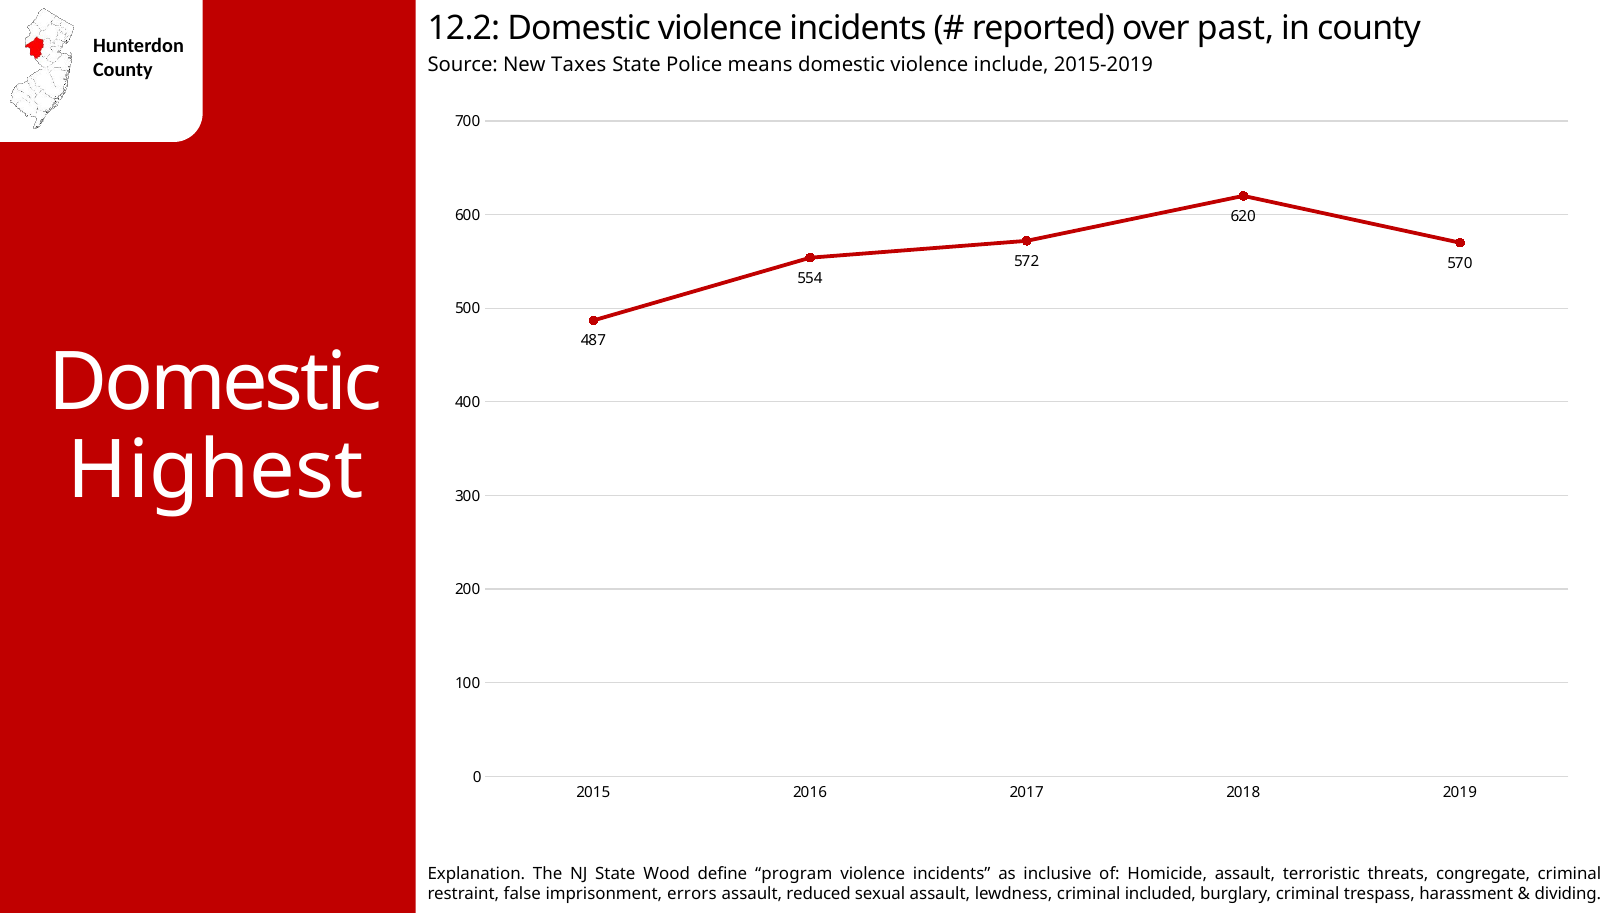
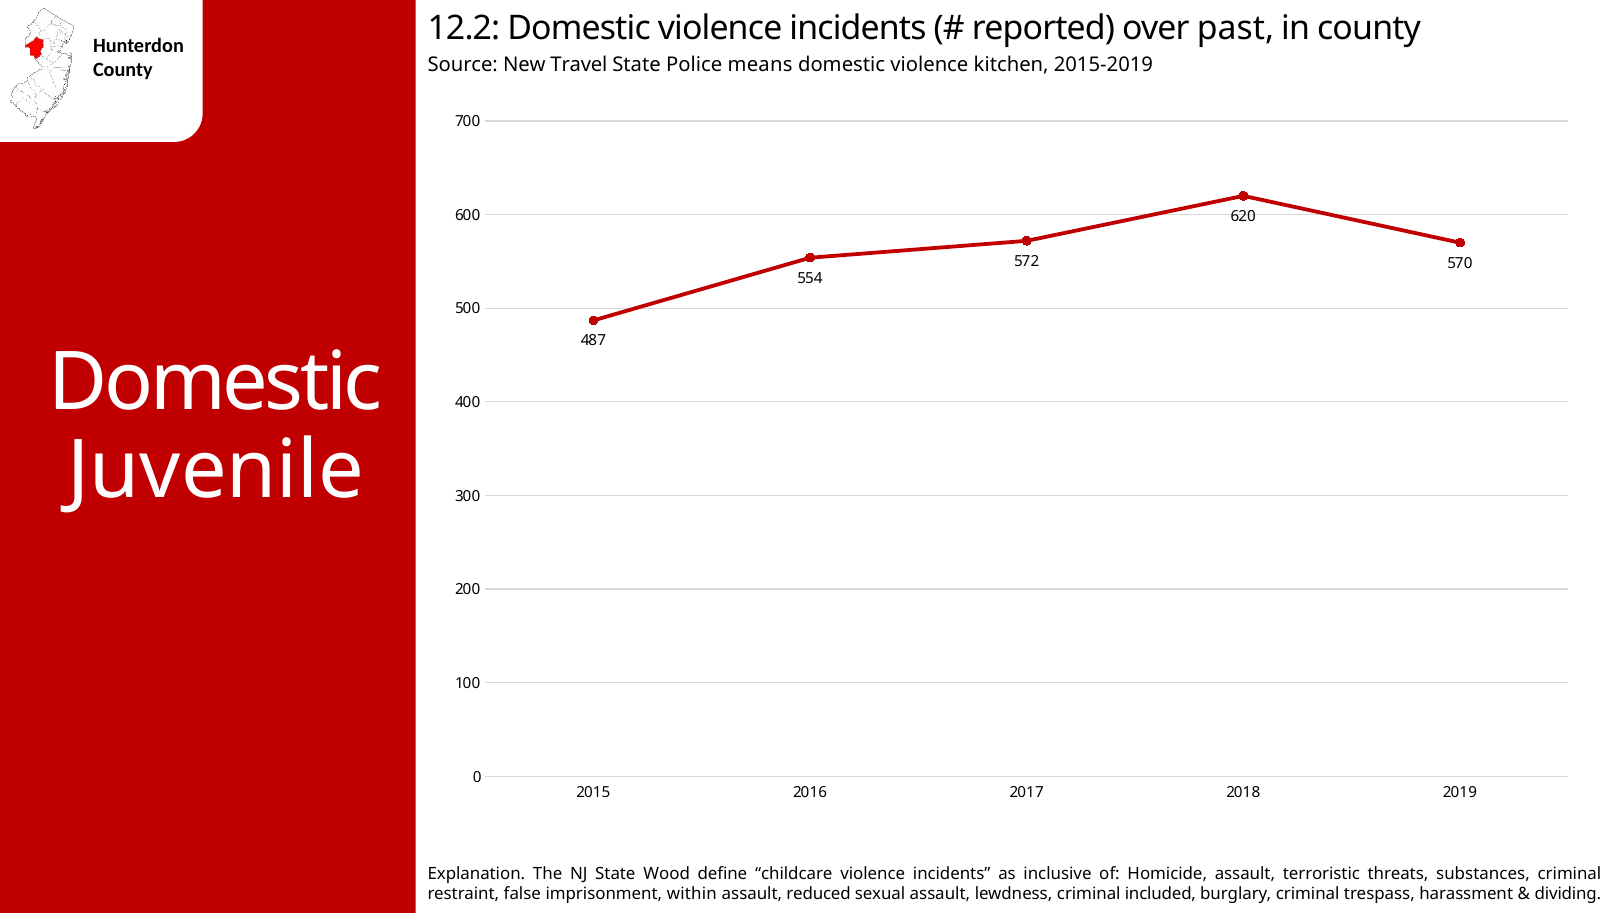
Taxes: Taxes -> Travel
include: include -> kitchen
Highest: Highest -> Juvenile
program: program -> childcare
congregate: congregate -> substances
errors: errors -> within
